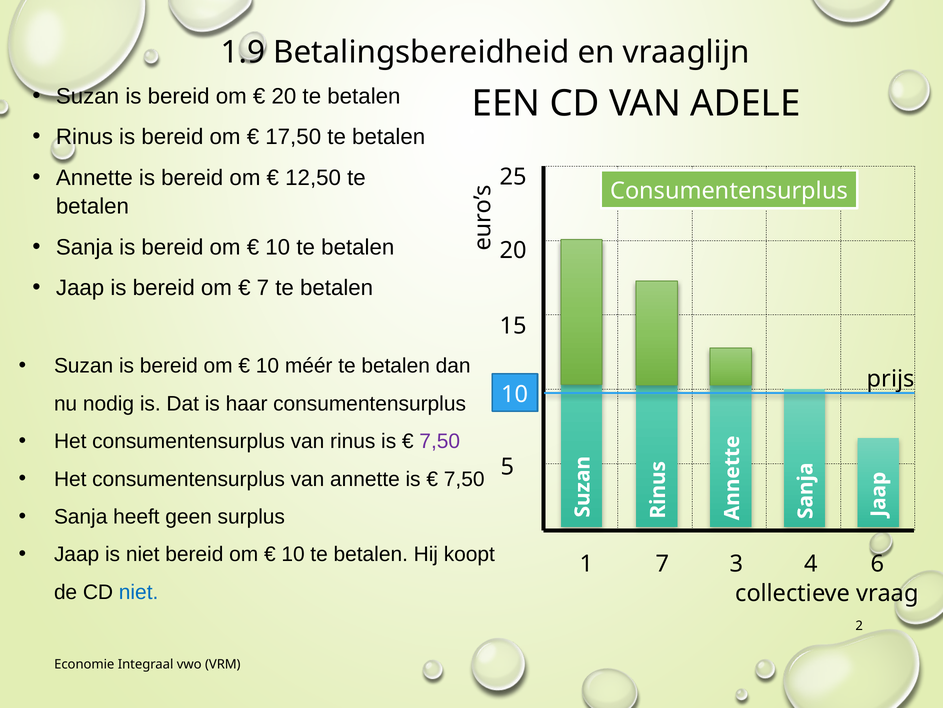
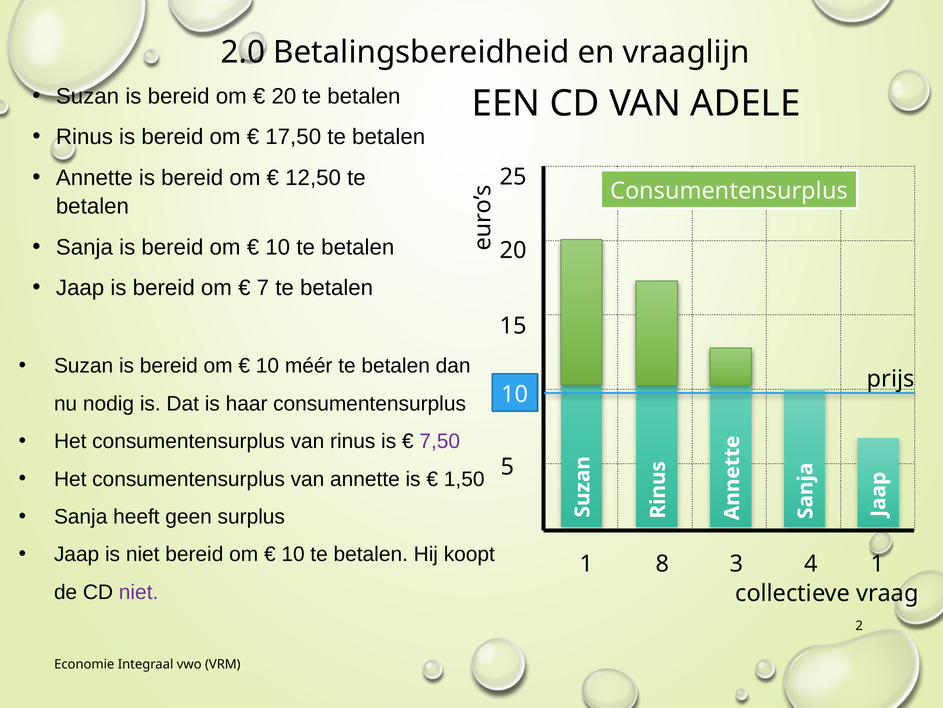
1.9: 1.9 -> 2.0
7,50 at (464, 479): 7,50 -> 1,50
1 7: 7 -> 8
4 6: 6 -> 1
niet at (139, 592) colour: blue -> purple
